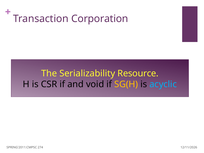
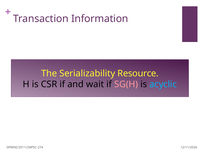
Corporation: Corporation -> Information
void: void -> wait
SG(H colour: yellow -> pink
